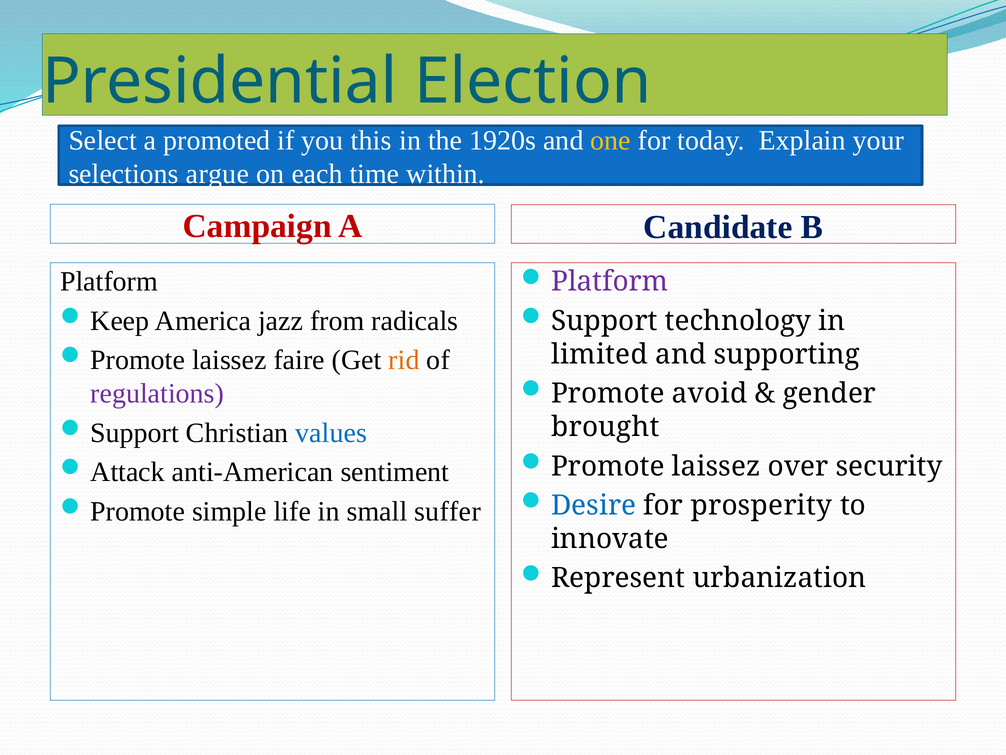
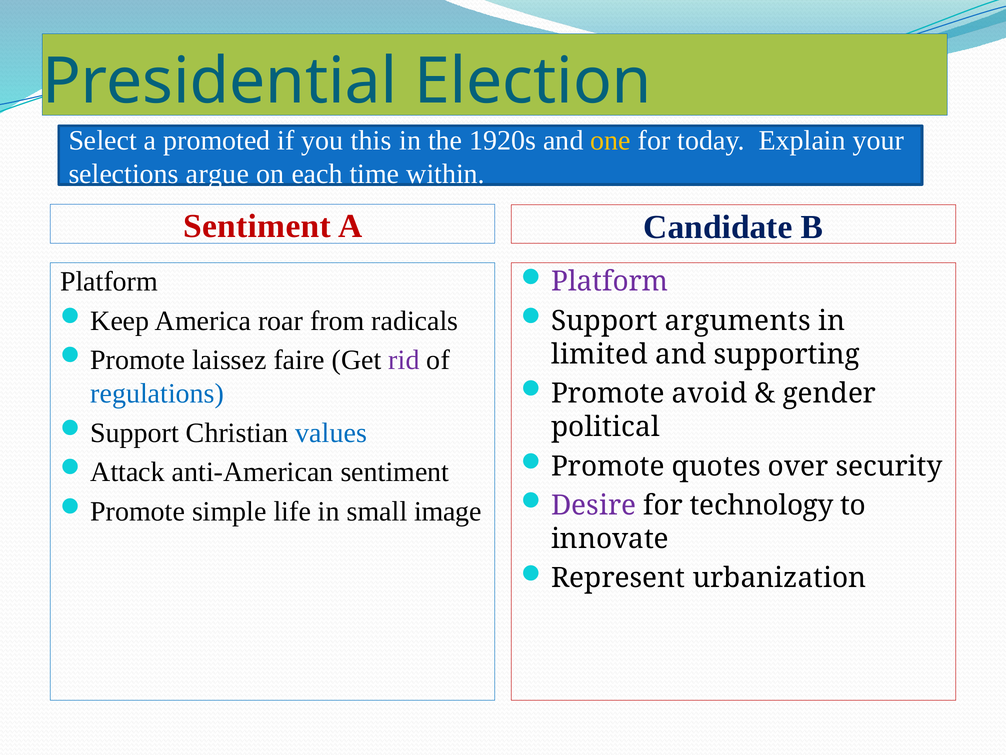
Campaign at (257, 226): Campaign -> Sentiment
technology: technology -> arguments
jazz: jazz -> roar
rid colour: orange -> purple
regulations colour: purple -> blue
brought: brought -> political
Promote laissez: laissez -> quotes
Desire colour: blue -> purple
prosperity: prosperity -> technology
suffer: suffer -> image
